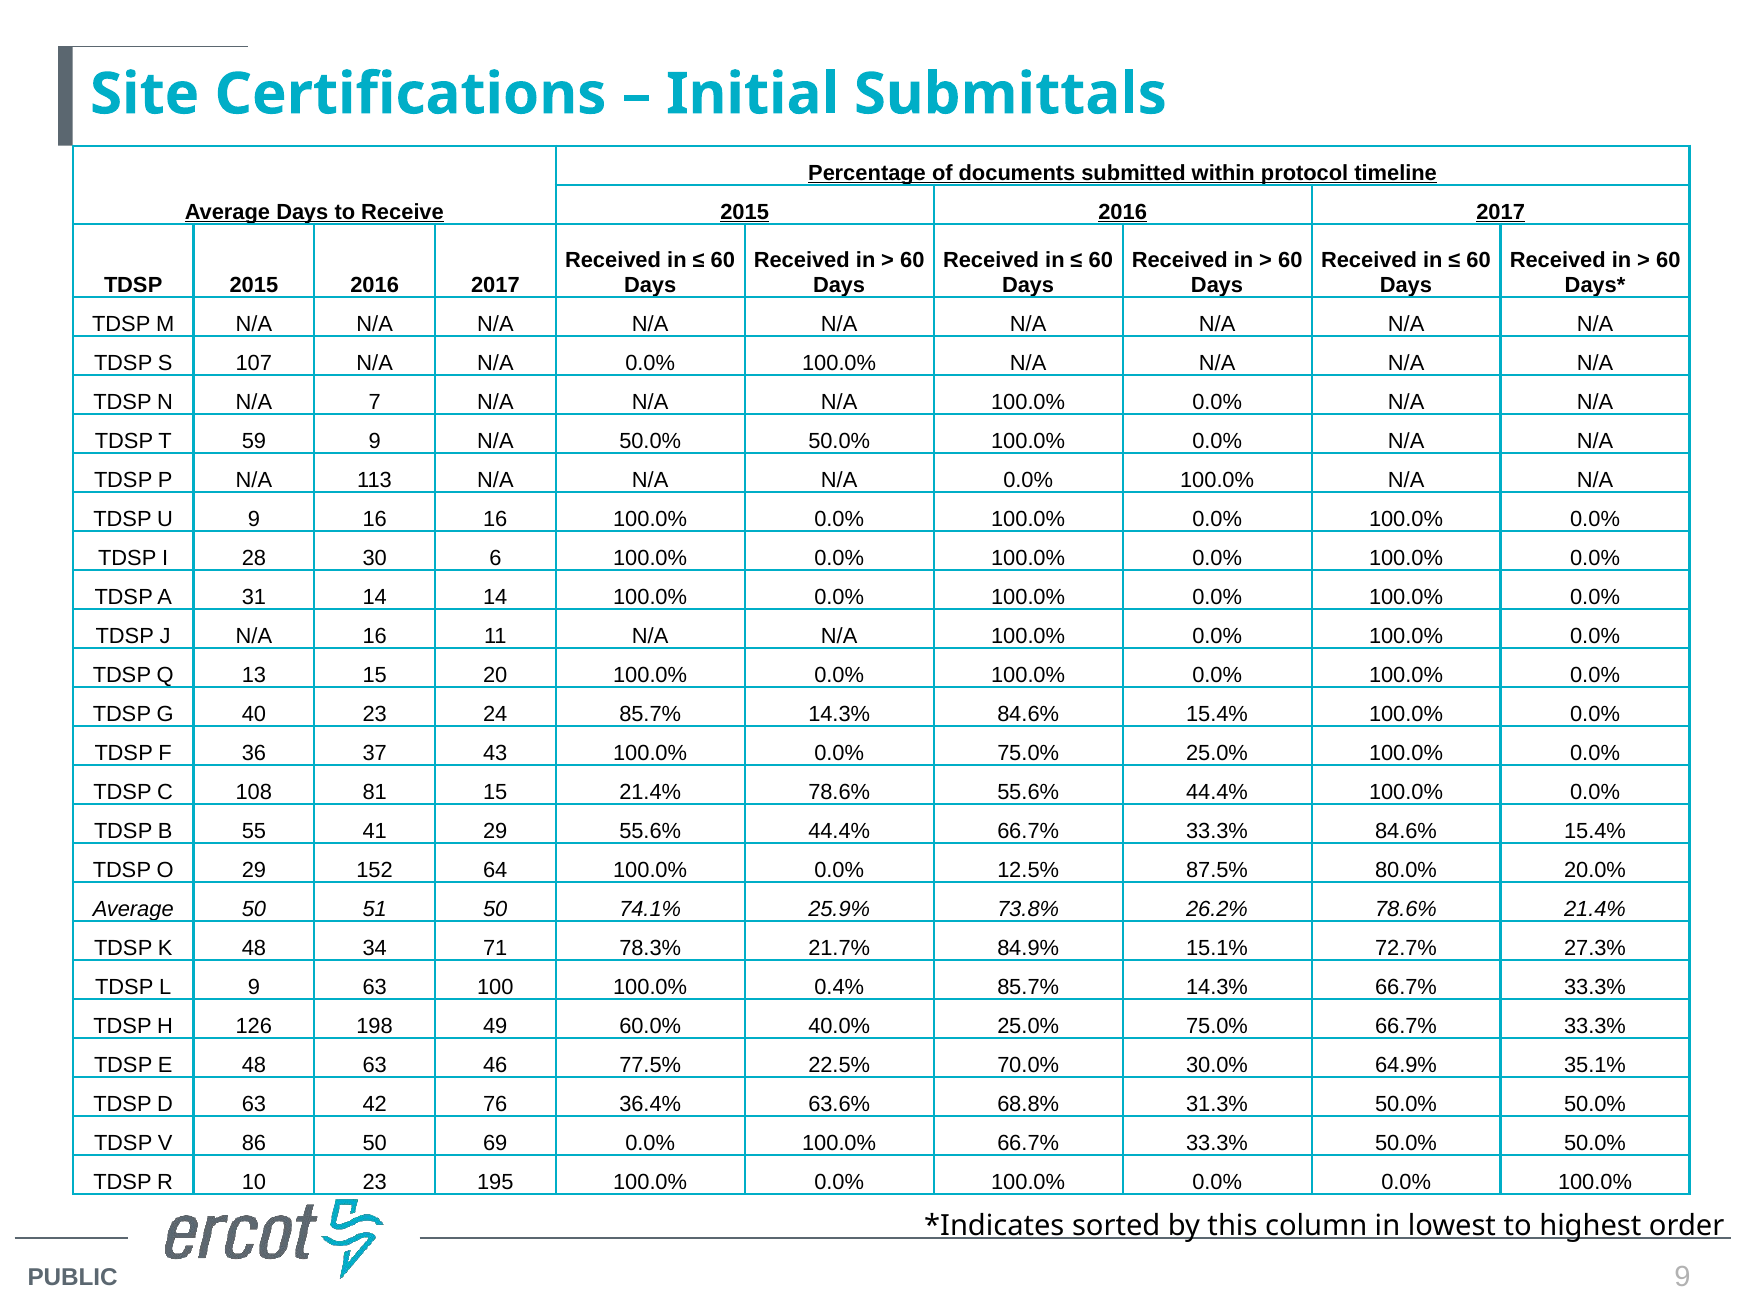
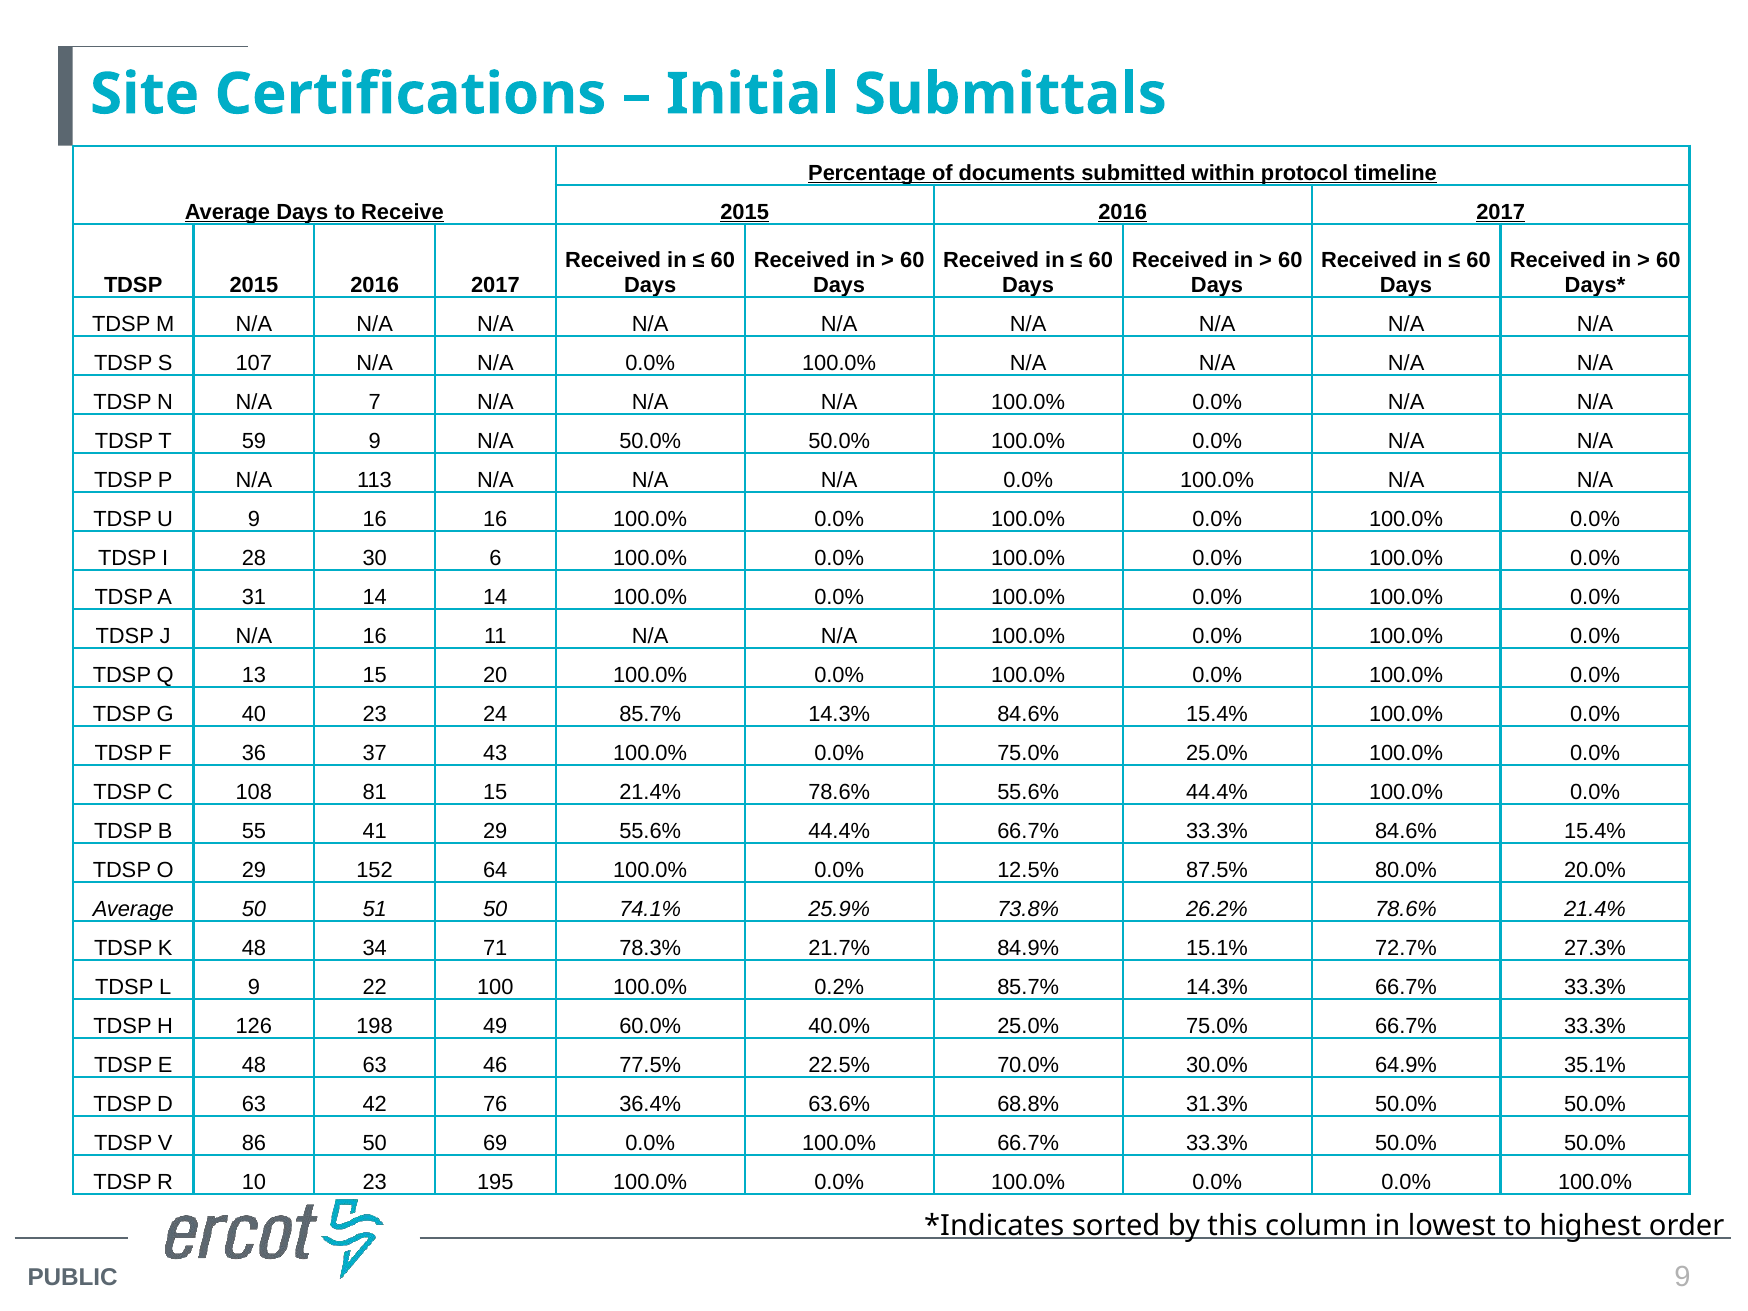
9 63: 63 -> 22
0.4%: 0.4% -> 0.2%
